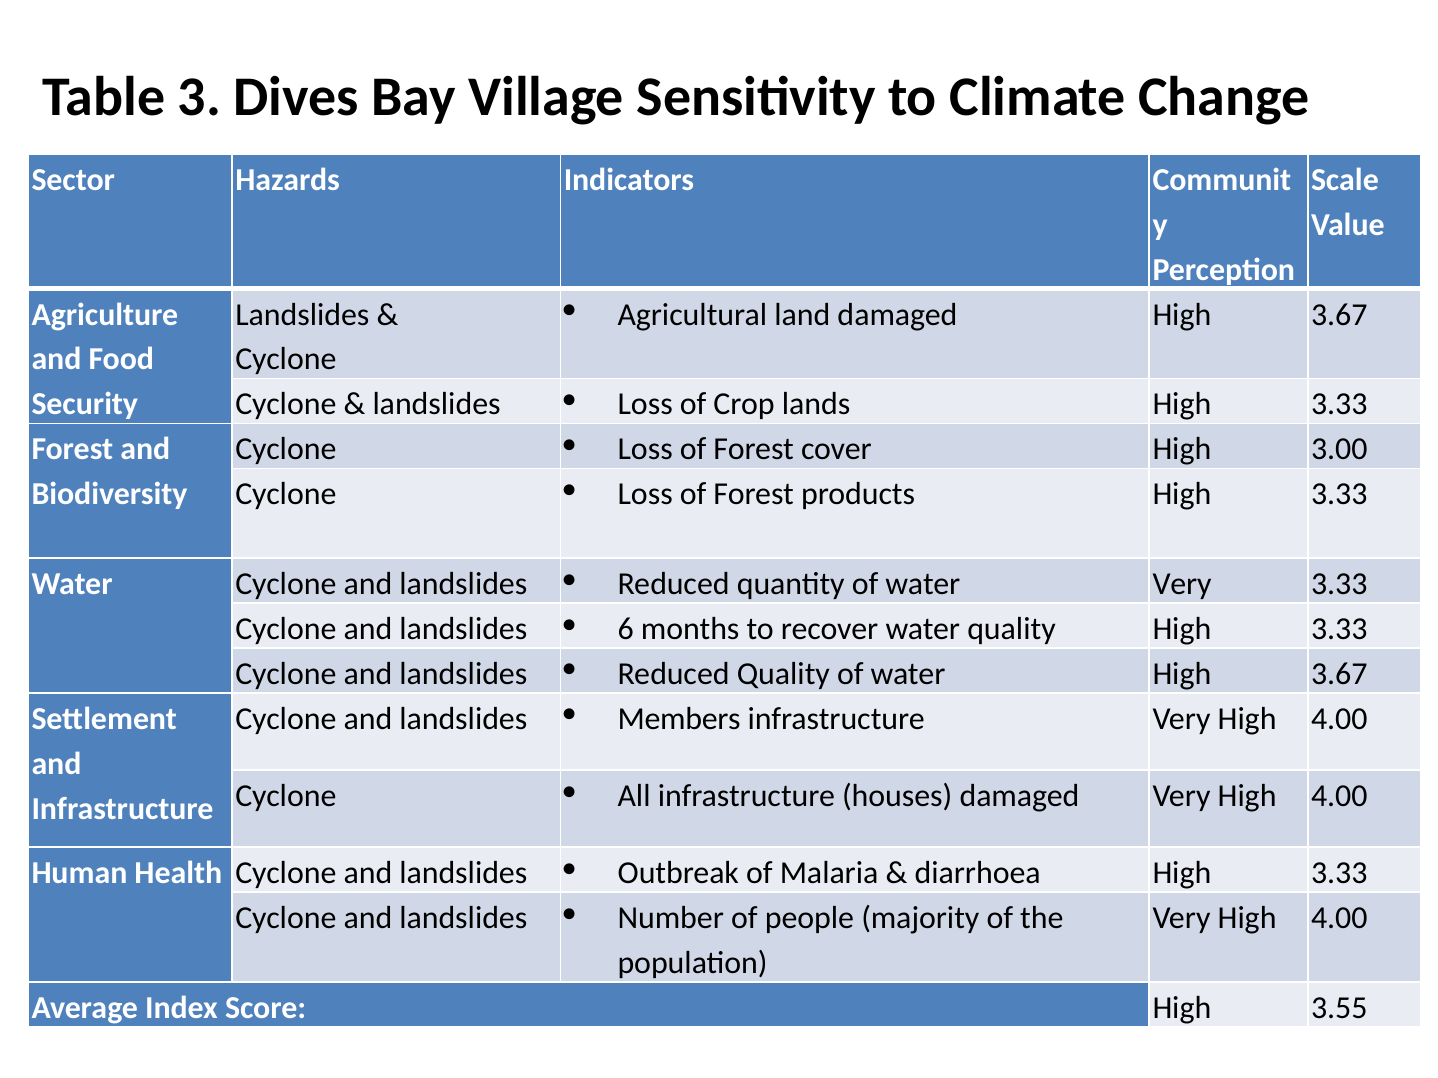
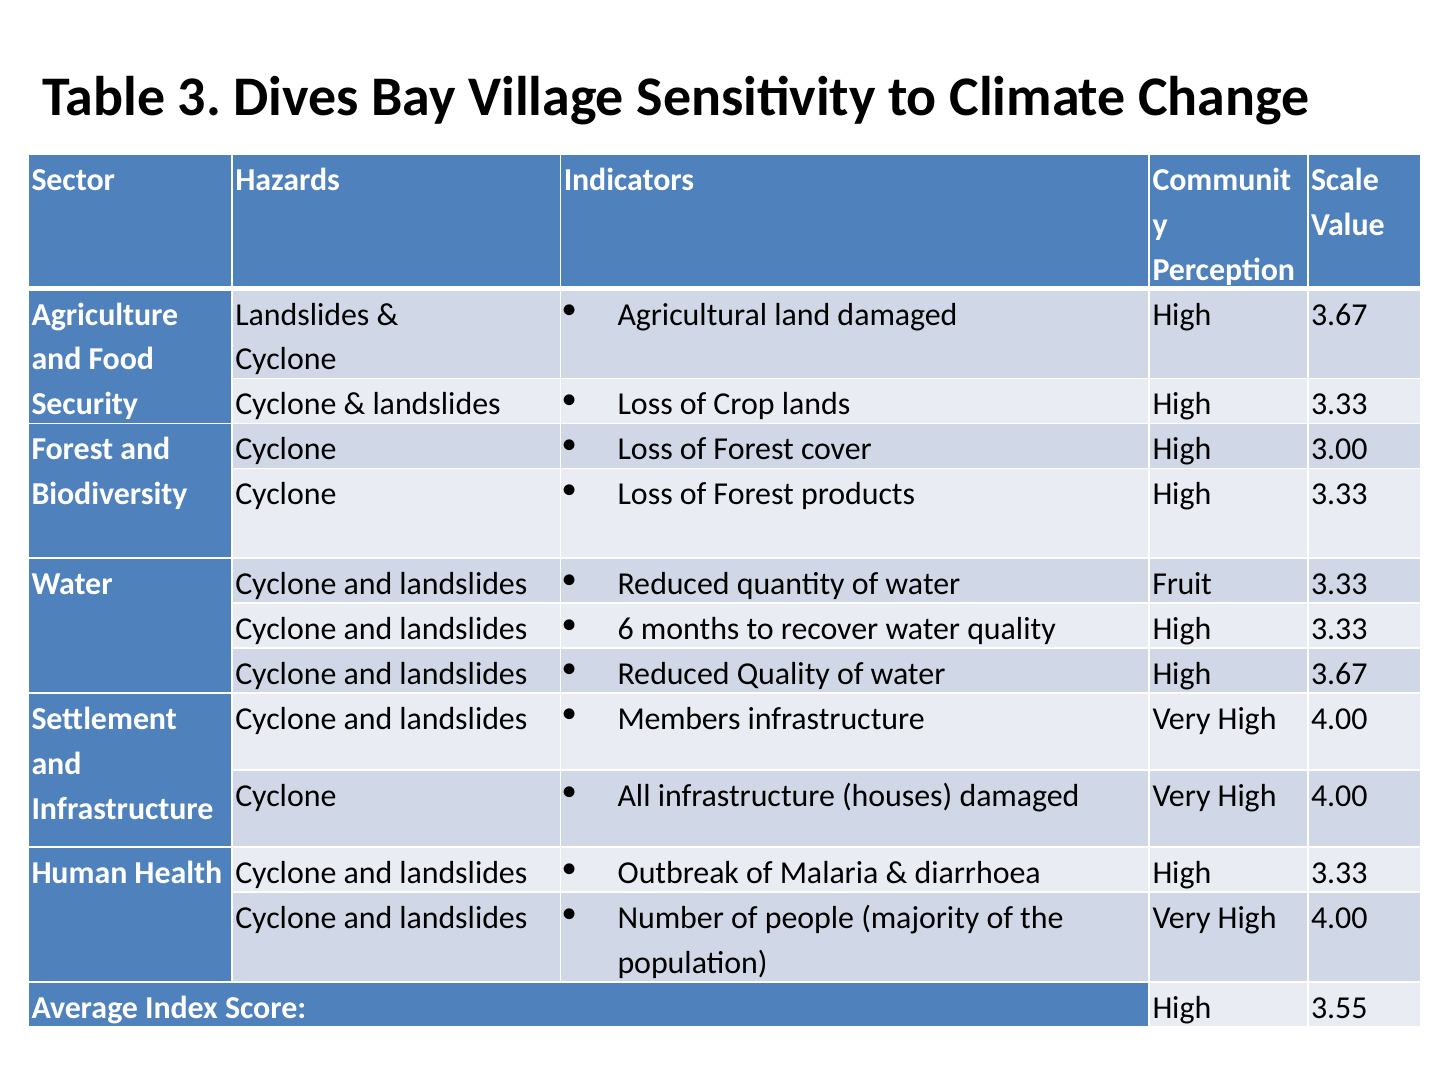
water Very: Very -> Fruit
